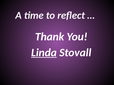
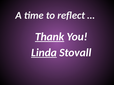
Thank underline: none -> present
